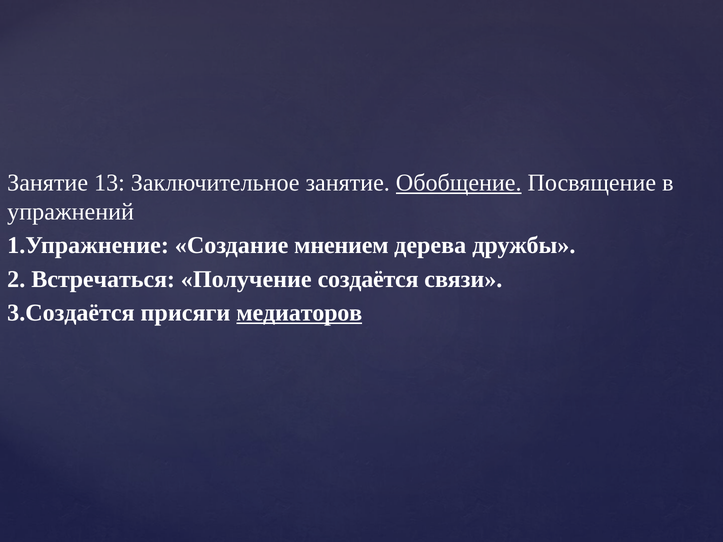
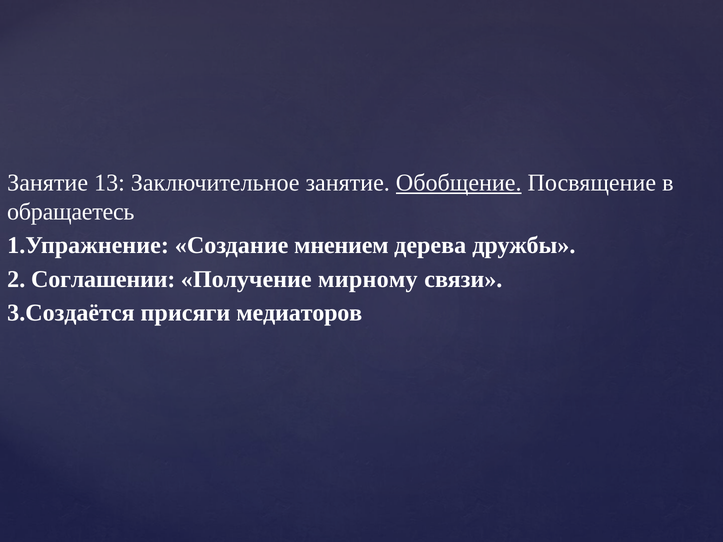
упражнений: упражнений -> обращаетесь
Встречаться: Встречаться -> Соглашении
создаётся: создаётся -> мирному
медиаторов underline: present -> none
